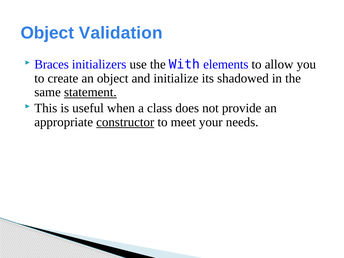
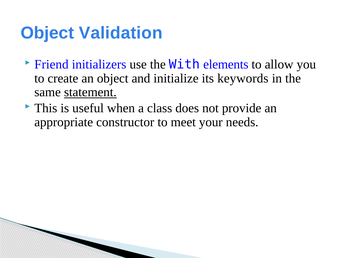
Braces: Braces -> Friend
shadowed: shadowed -> keywords
constructor underline: present -> none
